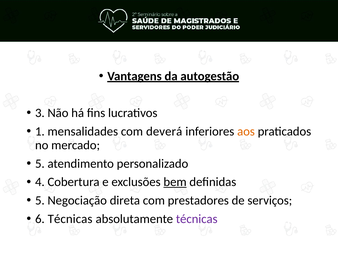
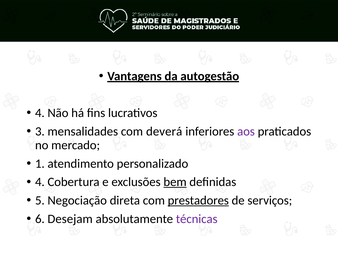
3 at (40, 113): 3 -> 4
1: 1 -> 3
aos colour: orange -> purple
5 at (40, 163): 5 -> 1
prestadores underline: none -> present
6 Técnicas: Técnicas -> Desejam
